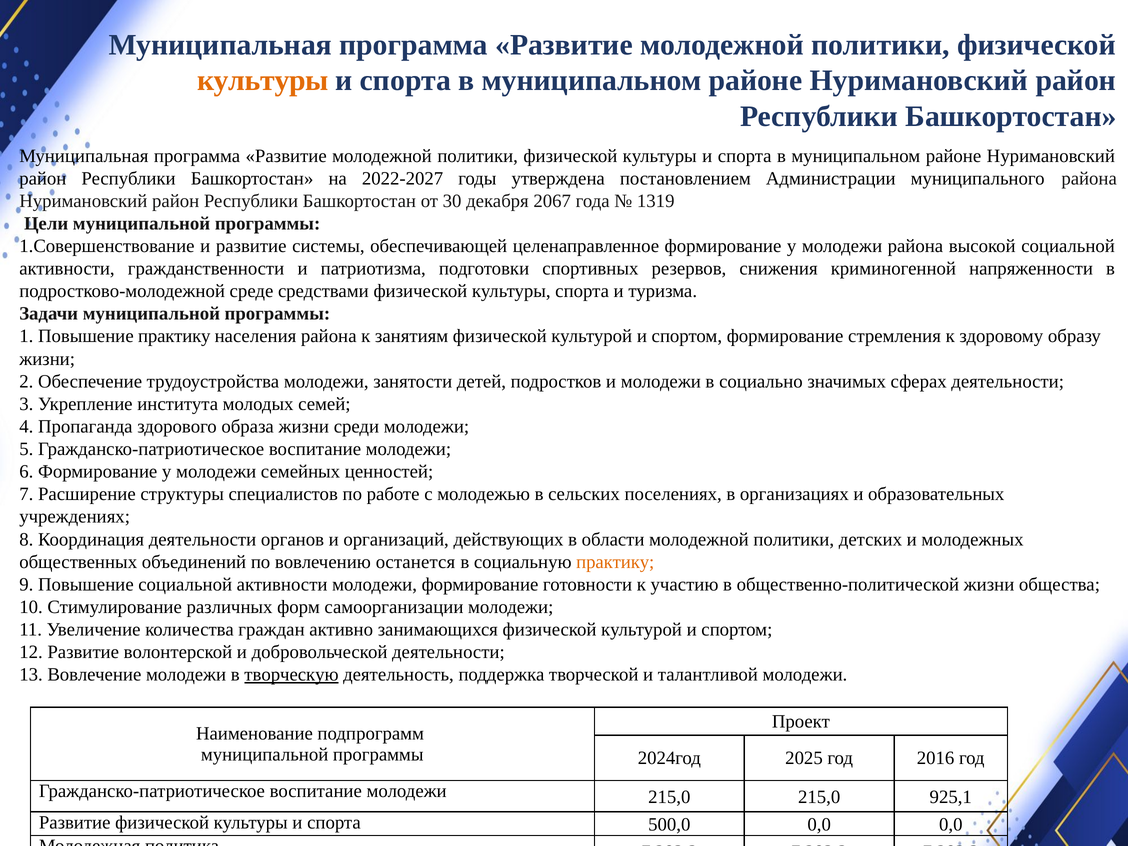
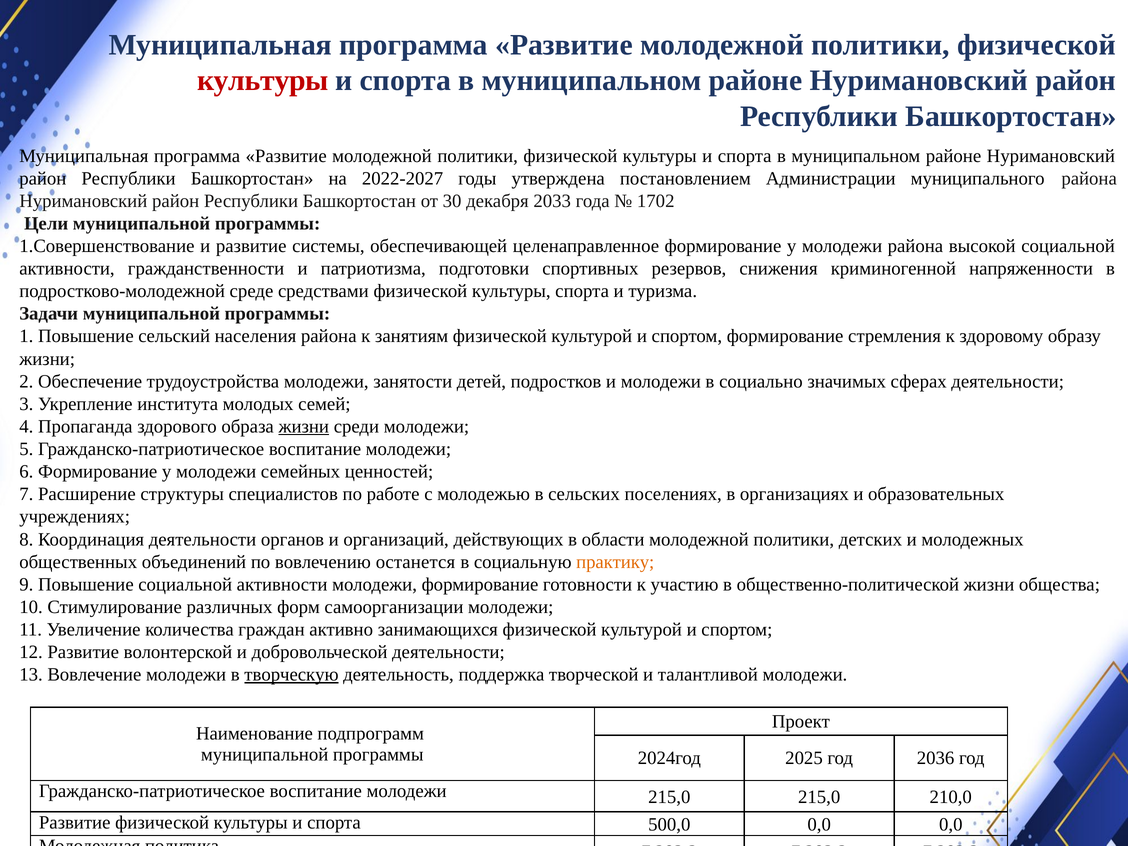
культуры at (263, 81) colour: orange -> red
2067: 2067 -> 2033
1319: 1319 -> 1702
Повышение практику: практику -> сельский
жизни at (304, 427) underline: none -> present
2016: 2016 -> 2036
925,1: 925,1 -> 210,0
